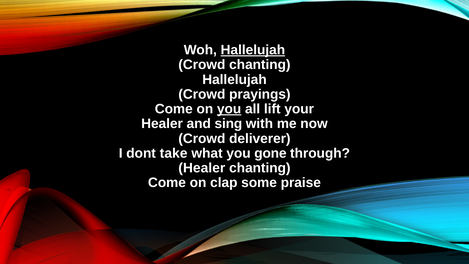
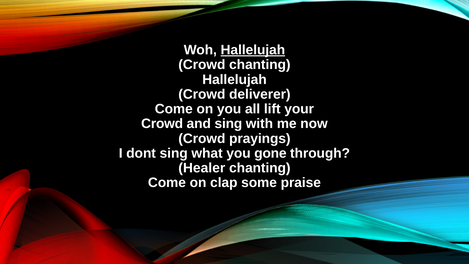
prayings: prayings -> deliverer
you at (229, 109) underline: present -> none
Healer at (162, 124): Healer -> Crowd
deliverer: deliverer -> prayings
dont take: take -> sing
